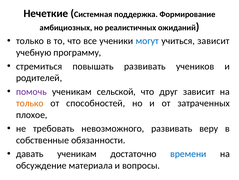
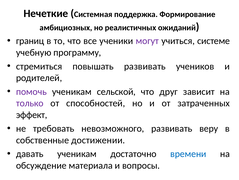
только at (30, 41): только -> границ
могут colour: blue -> purple
учиться зависит: зависит -> системе
только at (30, 103) colour: orange -> purple
плохое: плохое -> эффект
обязанности: обязанности -> достижении
